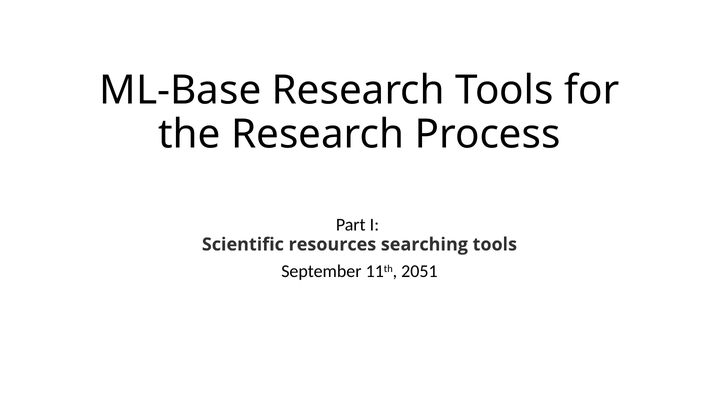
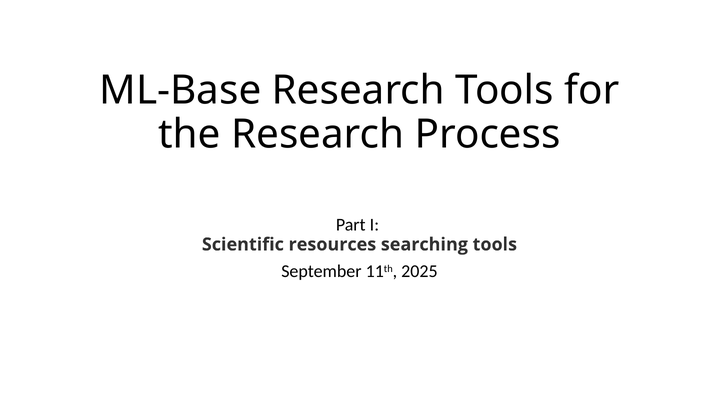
2051: 2051 -> 2025
